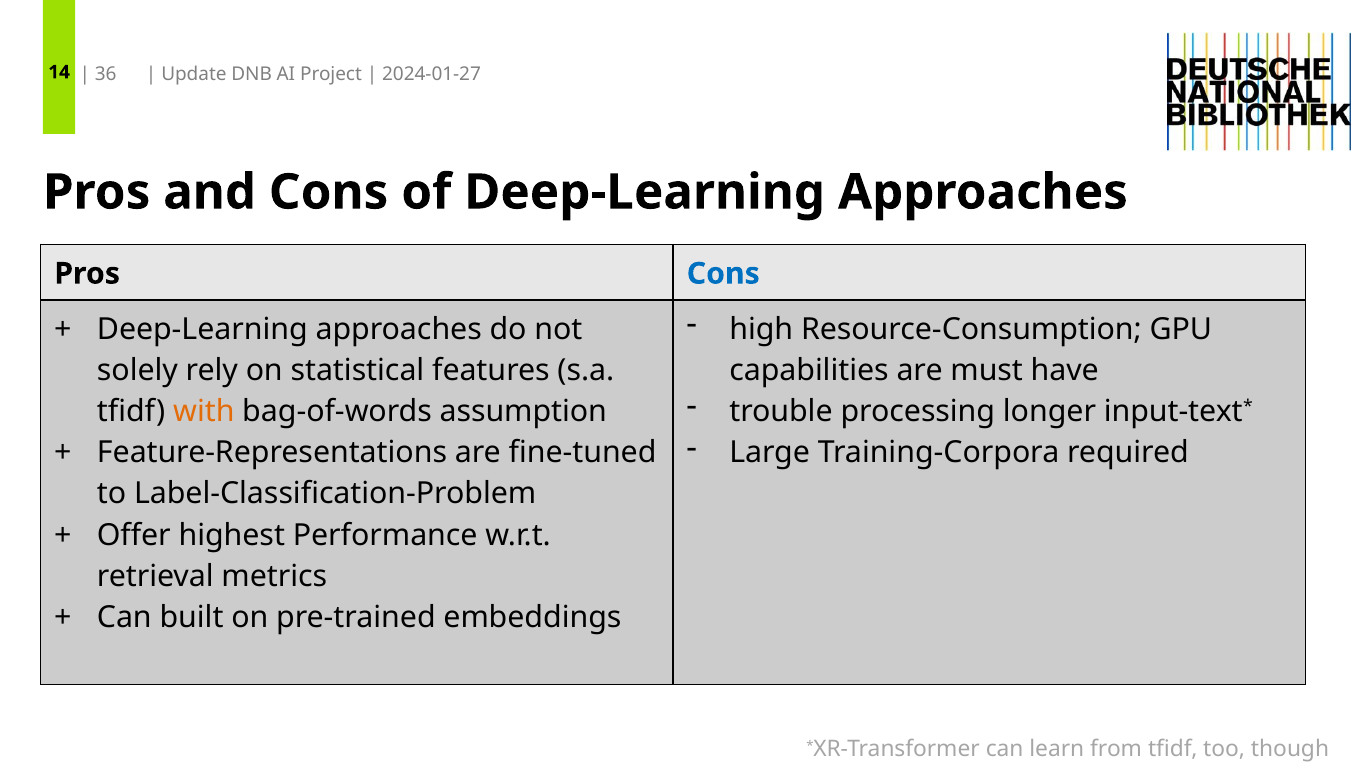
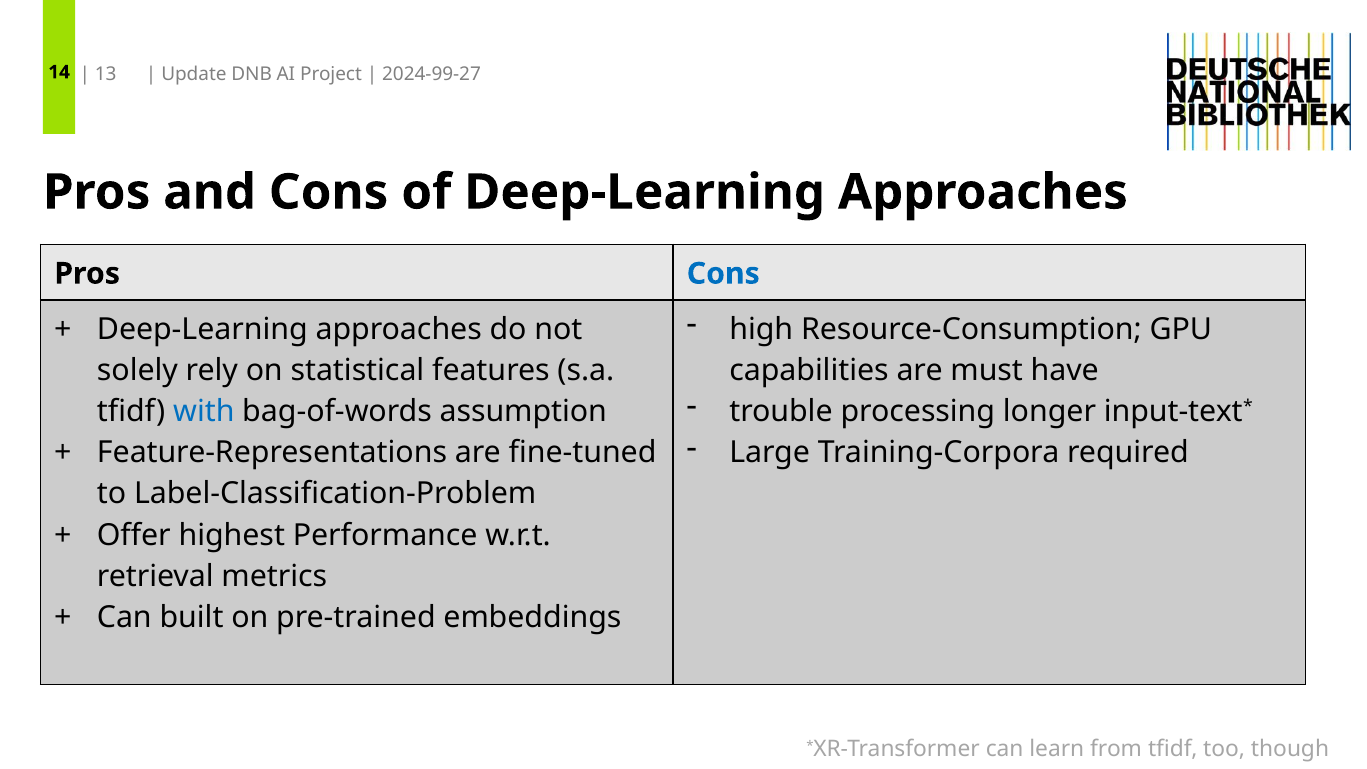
36: 36 -> 13
2024-01-27: 2024-01-27 -> 2024-99-27
with colour: orange -> blue
